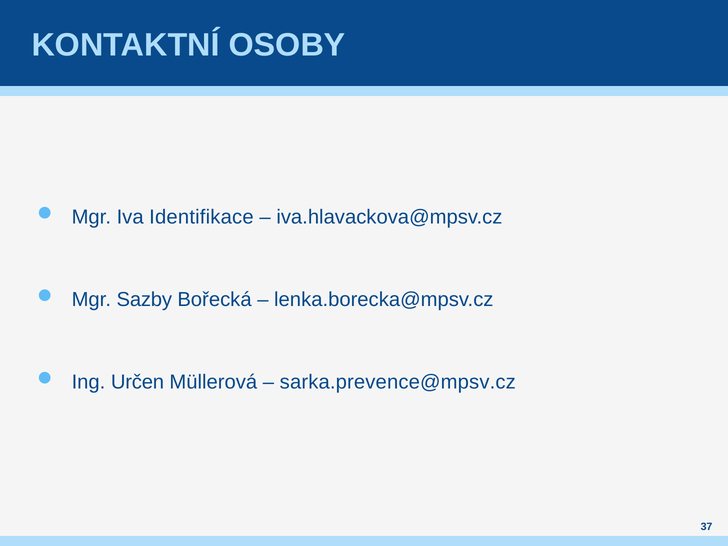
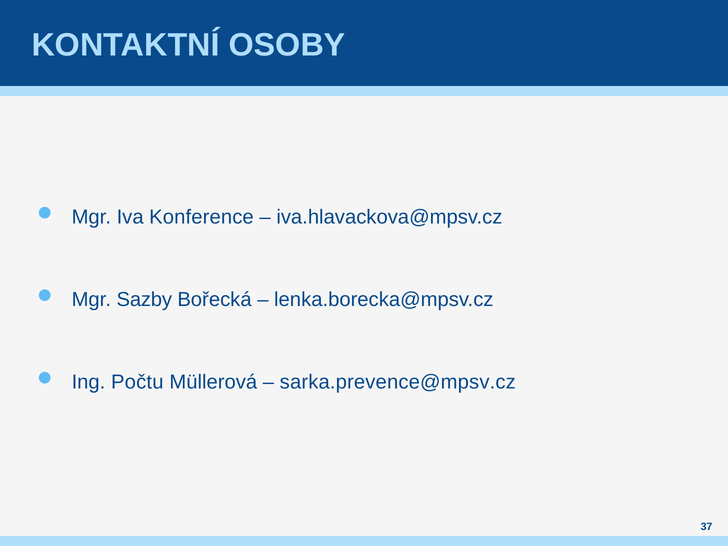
Identifikace: Identifikace -> Konference
Určen: Určen -> Počtu
